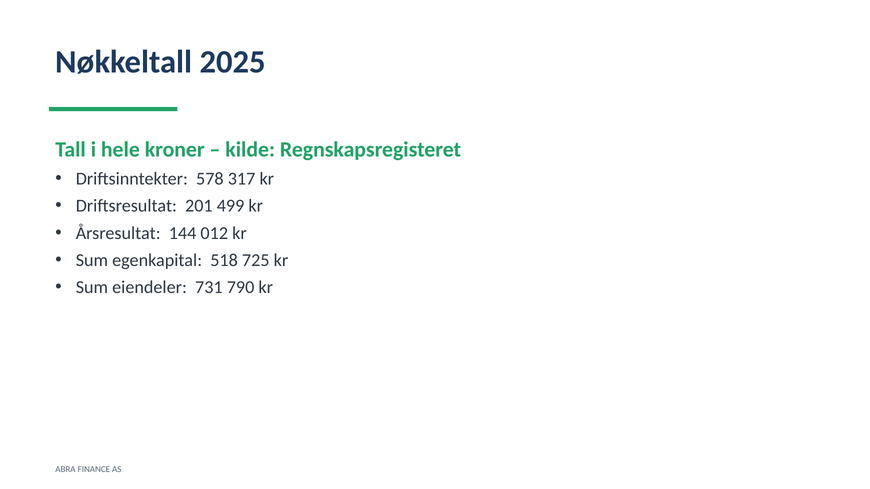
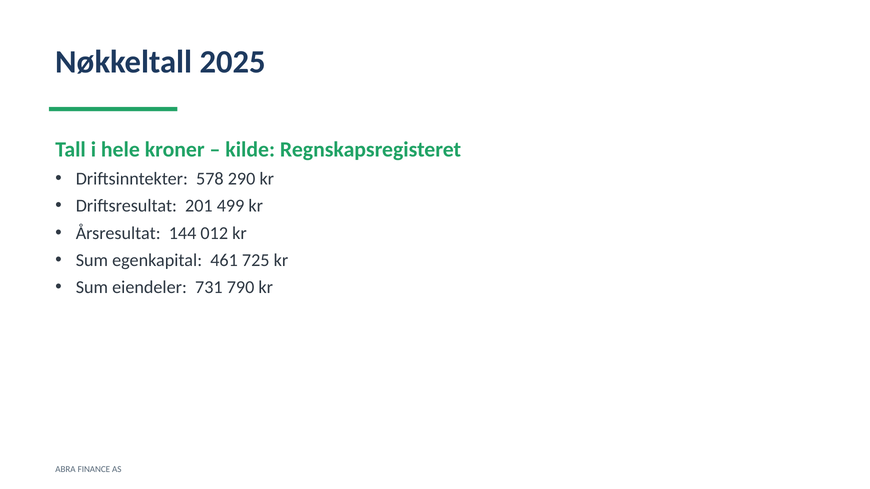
317: 317 -> 290
518: 518 -> 461
